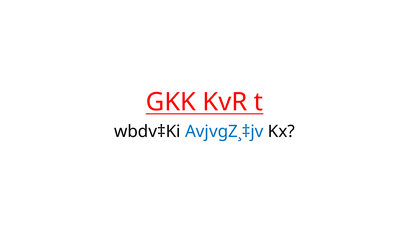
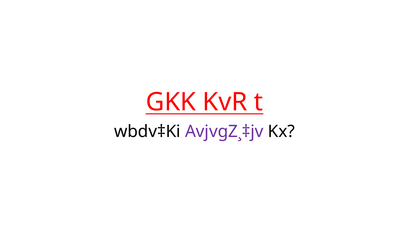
AvjvgZ¸‡jv colour: blue -> purple
